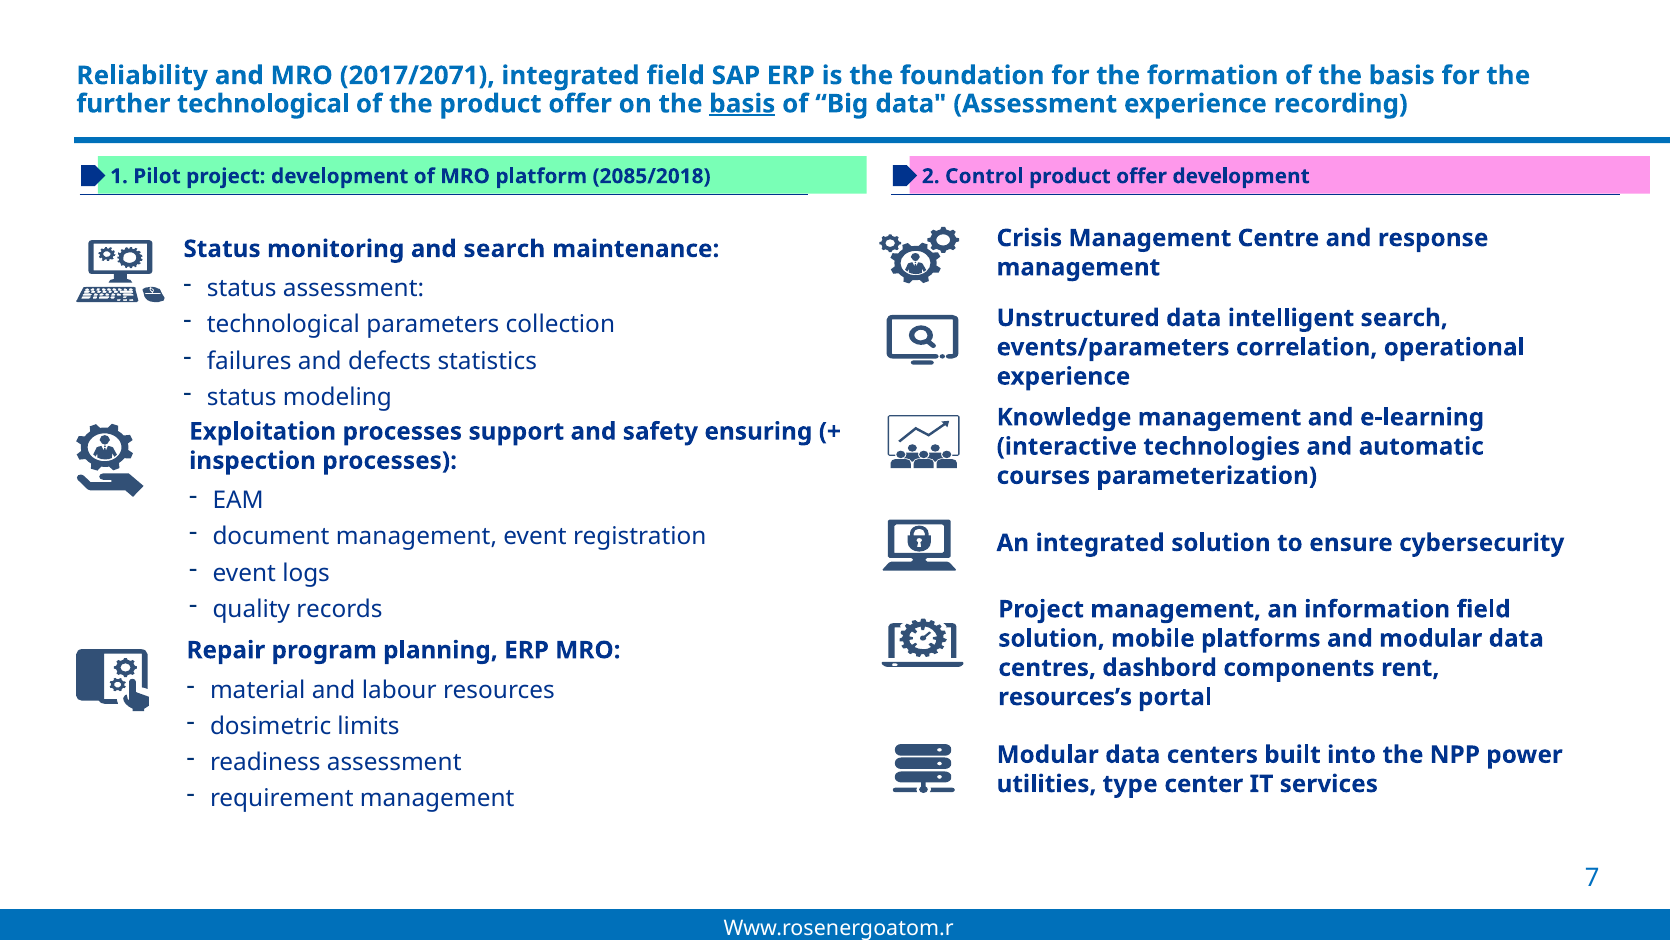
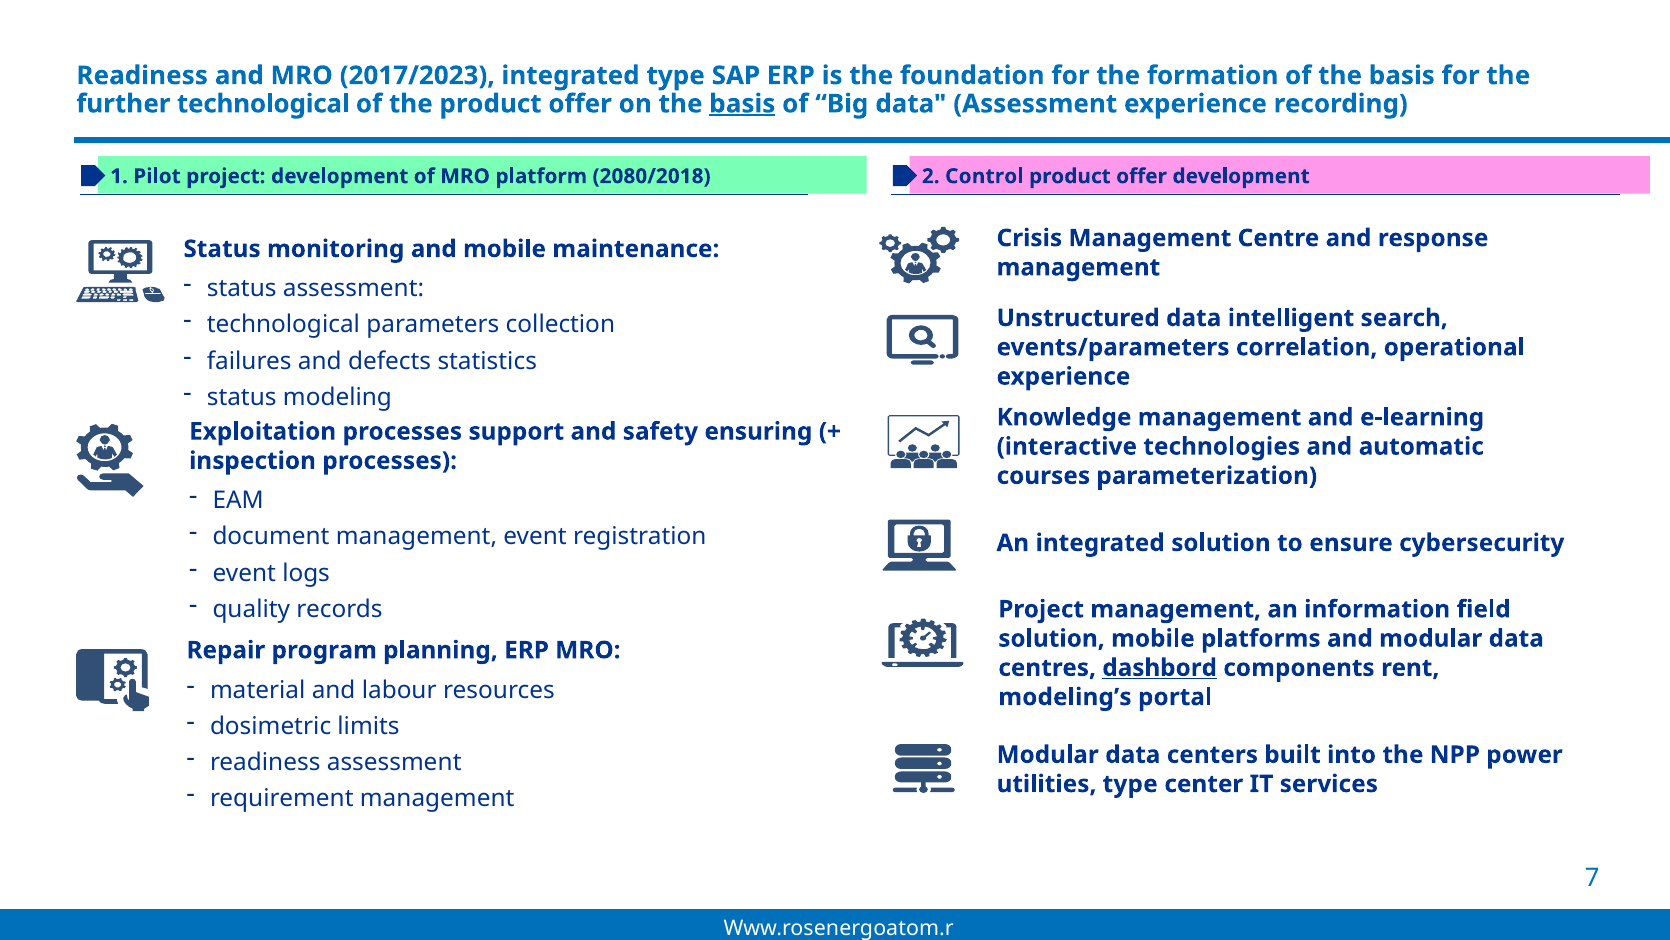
Reliability at (142, 76): Reliability -> Readiness
2017/2071: 2017/2071 -> 2017/2023
integrated field: field -> type
2085/2018: 2085/2018 -> 2080/2018
and search: search -> mobile
dashbord underline: none -> present
resources’s: resources’s -> modeling’s
